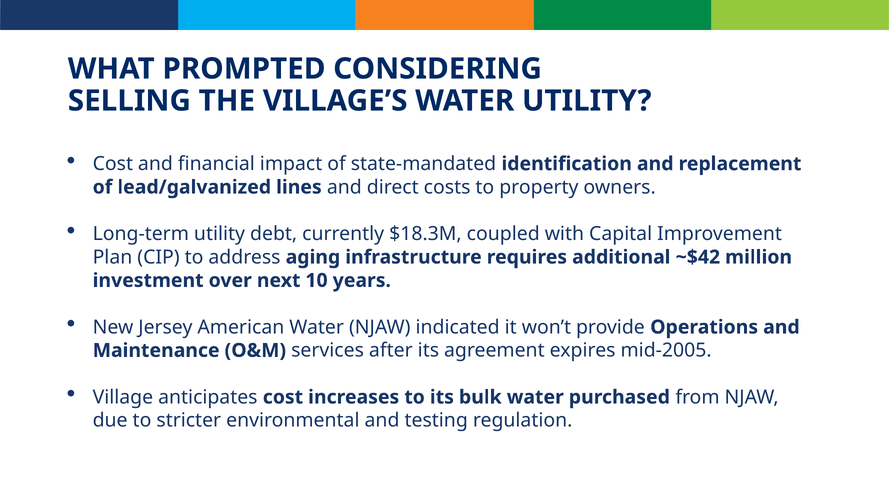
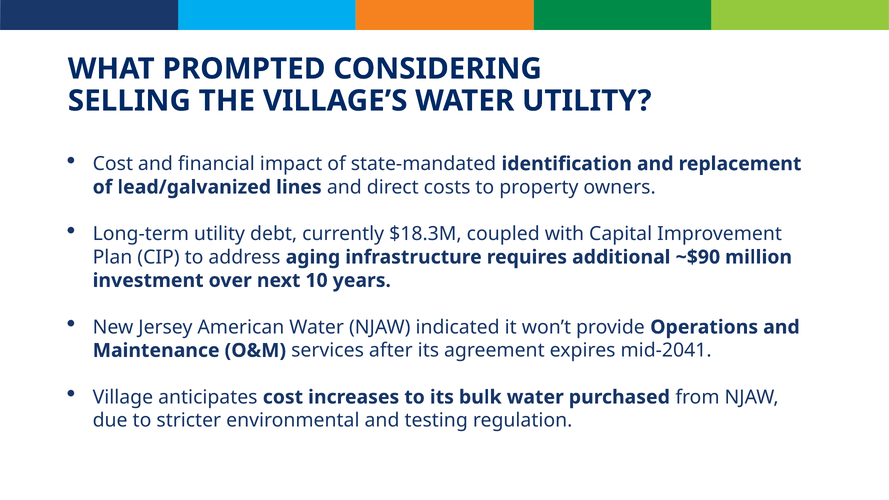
~$42: ~$42 -> ~$90
mid-2005: mid-2005 -> mid-2041
